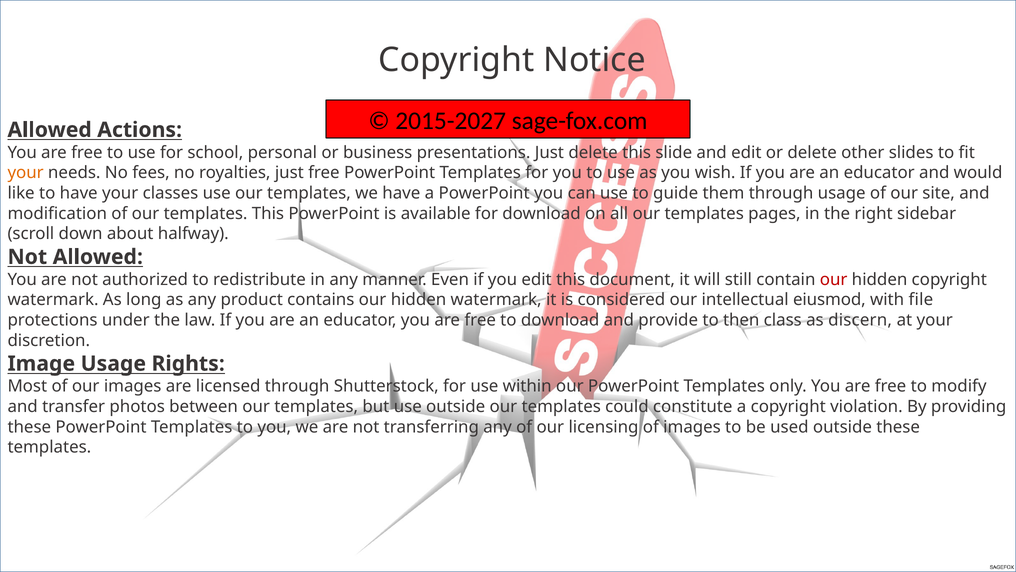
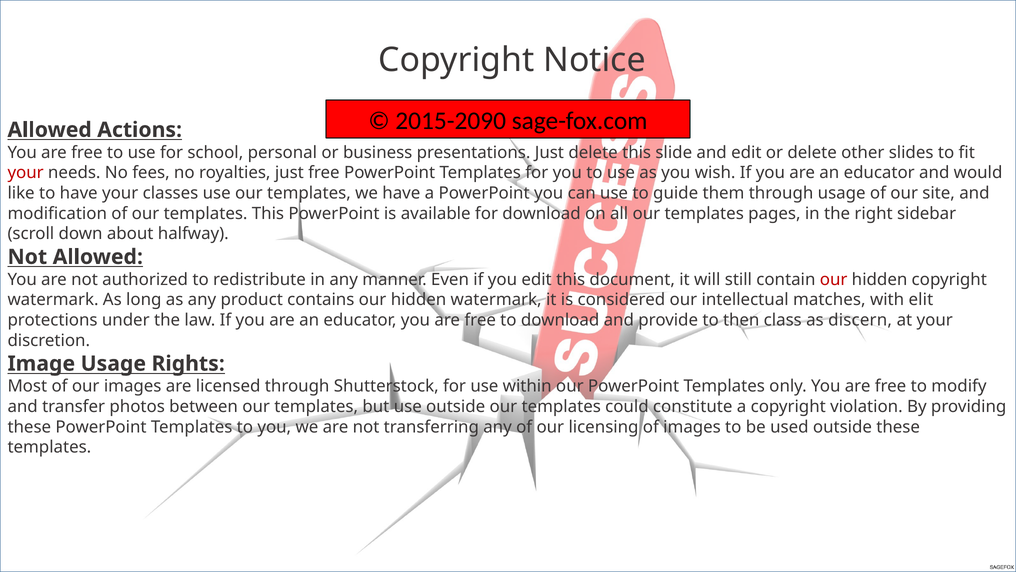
2015-2027: 2015-2027 -> 2015-2090
your at (26, 173) colour: orange -> red
eiusmod: eiusmod -> matches
file: file -> elit
